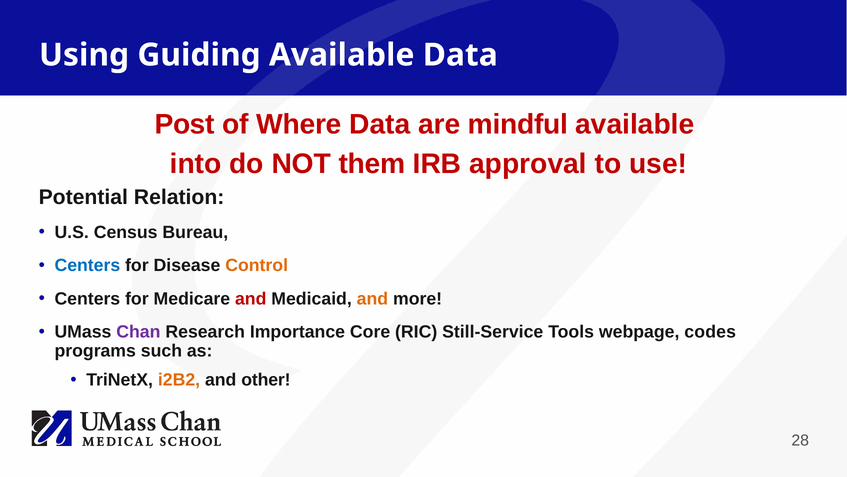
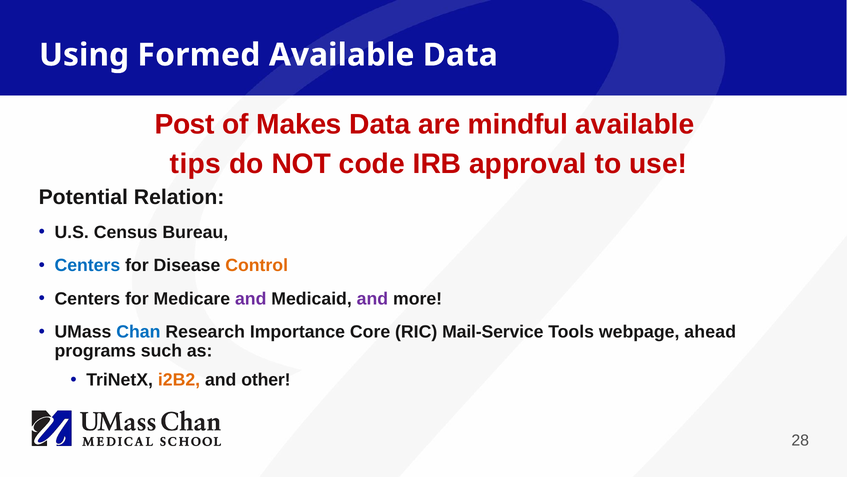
Guiding: Guiding -> Formed
Where: Where -> Makes
into: into -> tips
them: them -> code
and at (251, 298) colour: red -> purple
and at (372, 298) colour: orange -> purple
Chan colour: purple -> blue
Still-Service: Still-Service -> Mail-Service
codes: codes -> ahead
